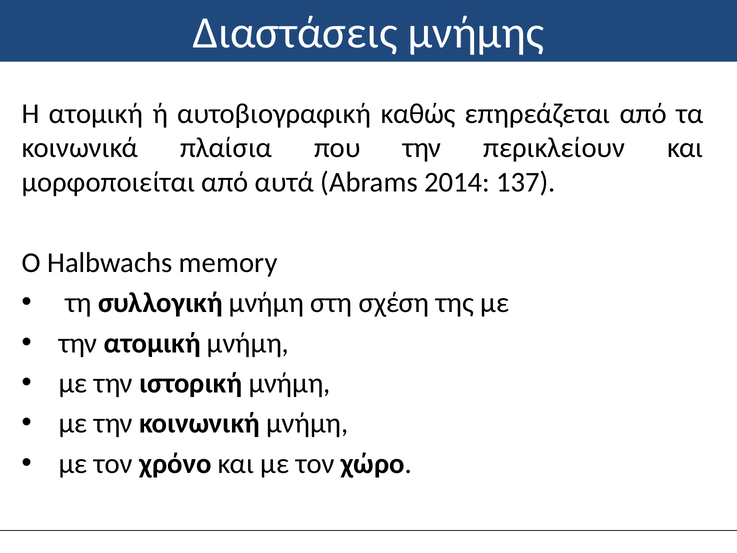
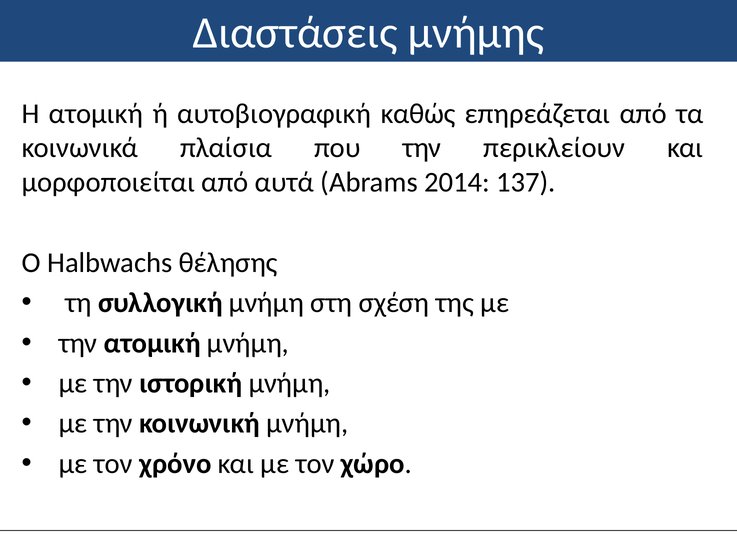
memory: memory -> θέλησης
